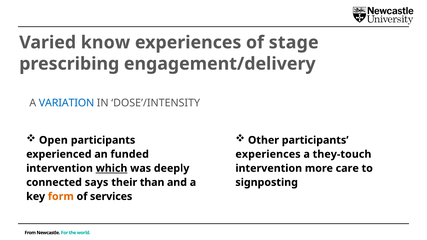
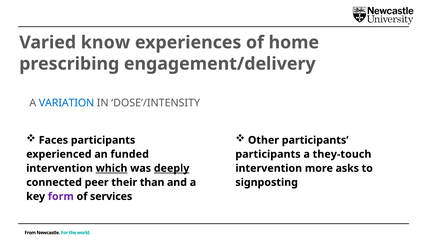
stage: stage -> home
Open: Open -> Faces
experiences at (268, 154): experiences -> participants
deeply underline: none -> present
care: care -> asks
says: says -> peer
form colour: orange -> purple
